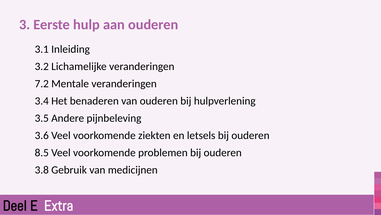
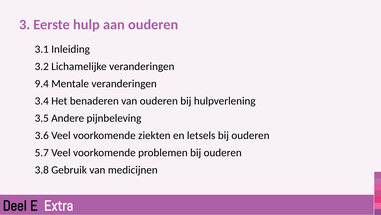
7.2: 7.2 -> 9.4
8.5: 8.5 -> 5.7
